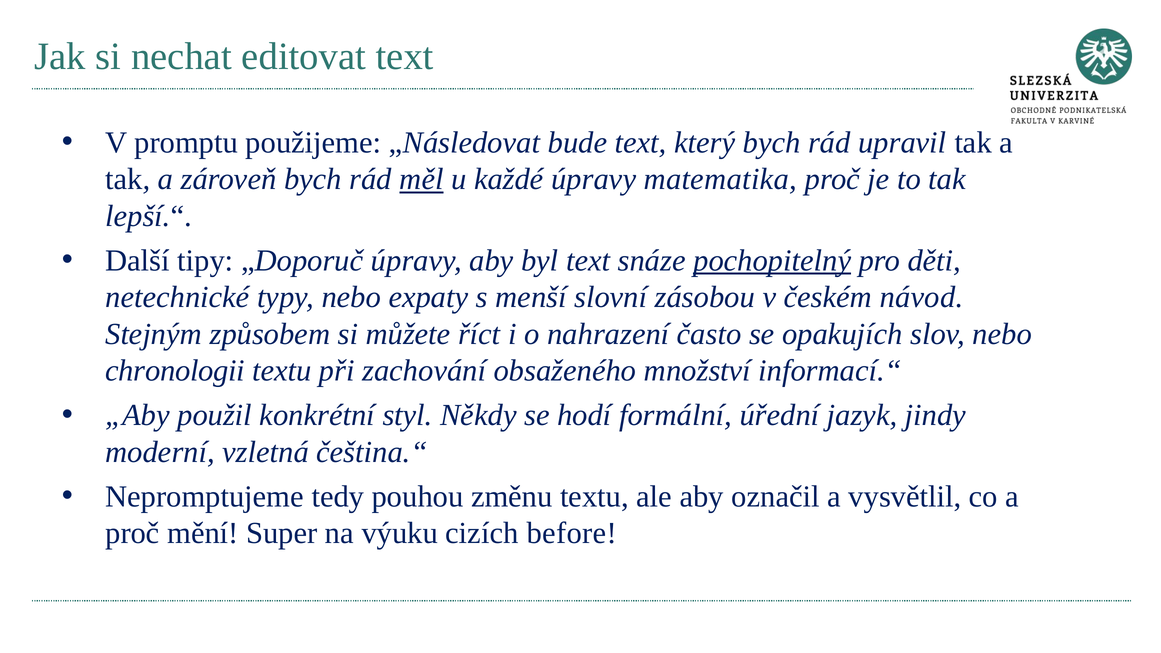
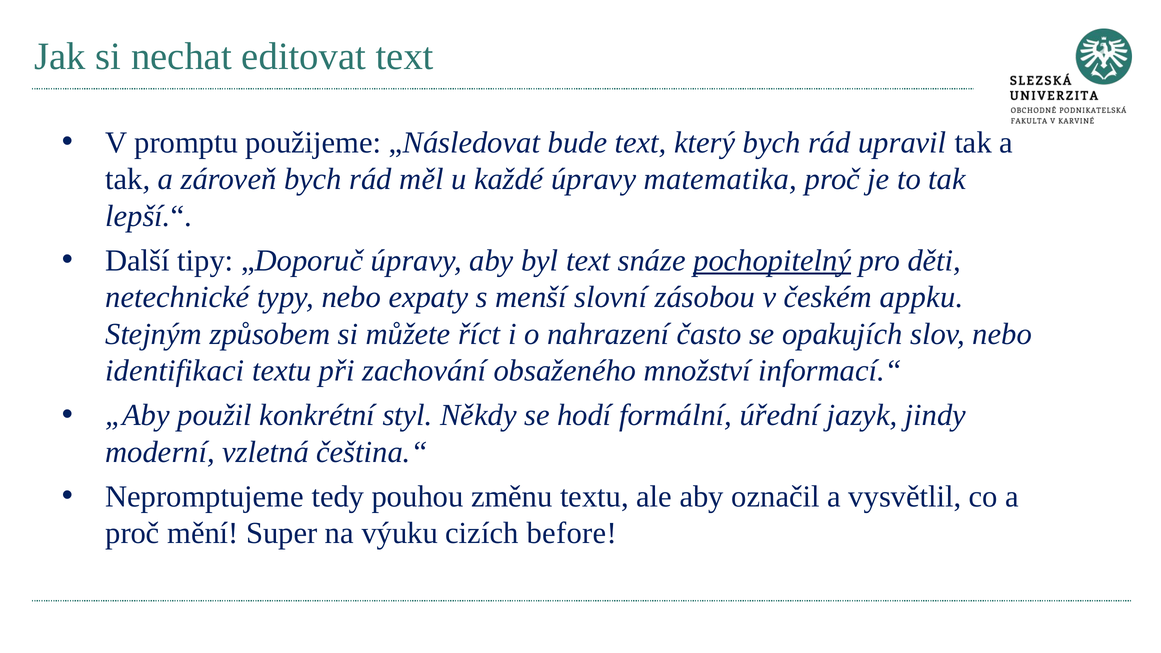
měl underline: present -> none
návod: návod -> appku
chronologii: chronologii -> identifikaci
